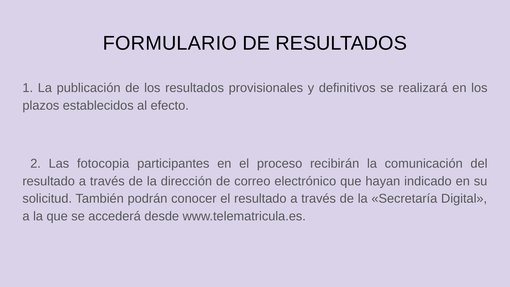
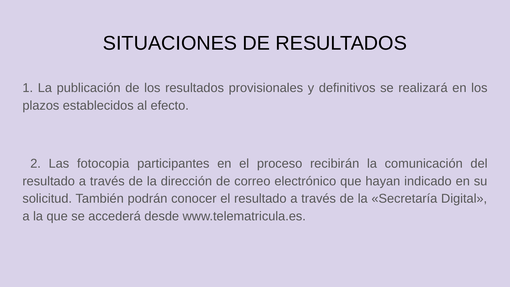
FORMULARIO: FORMULARIO -> SITUACIONES
